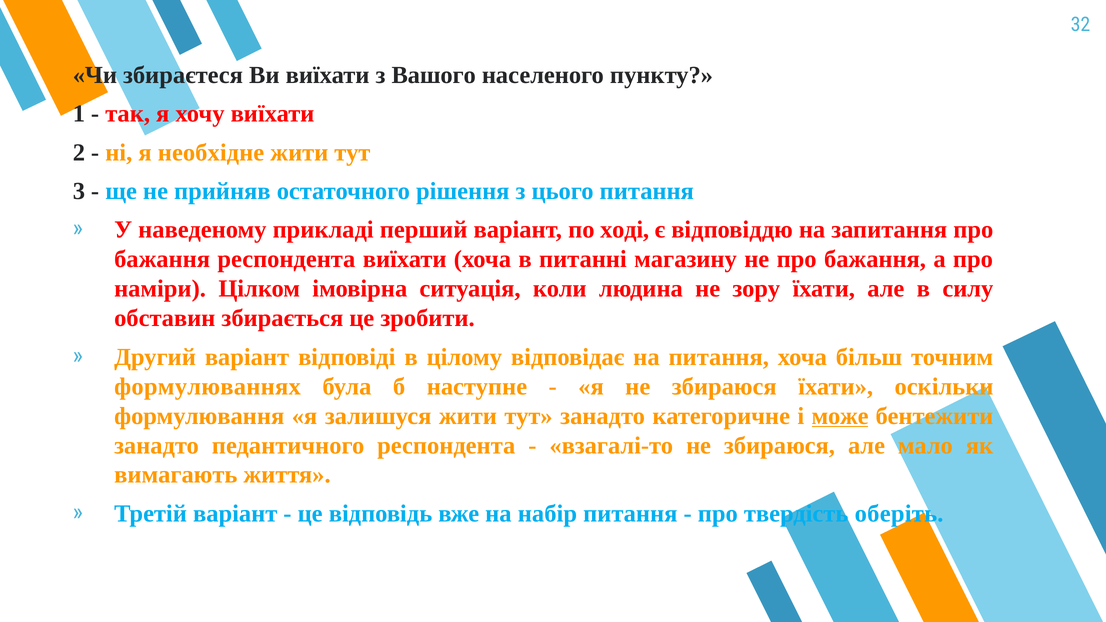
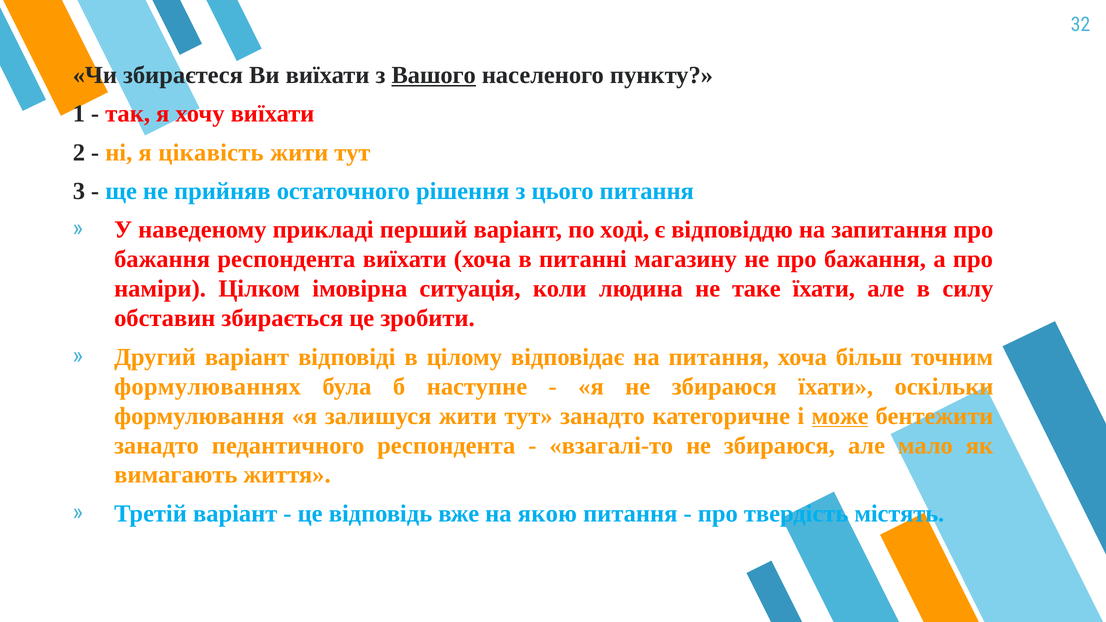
Вашого underline: none -> present
необхідне: необхідне -> цікавість
зору: зору -> таке
набір: набір -> якою
оберіть: оберіть -> містять
